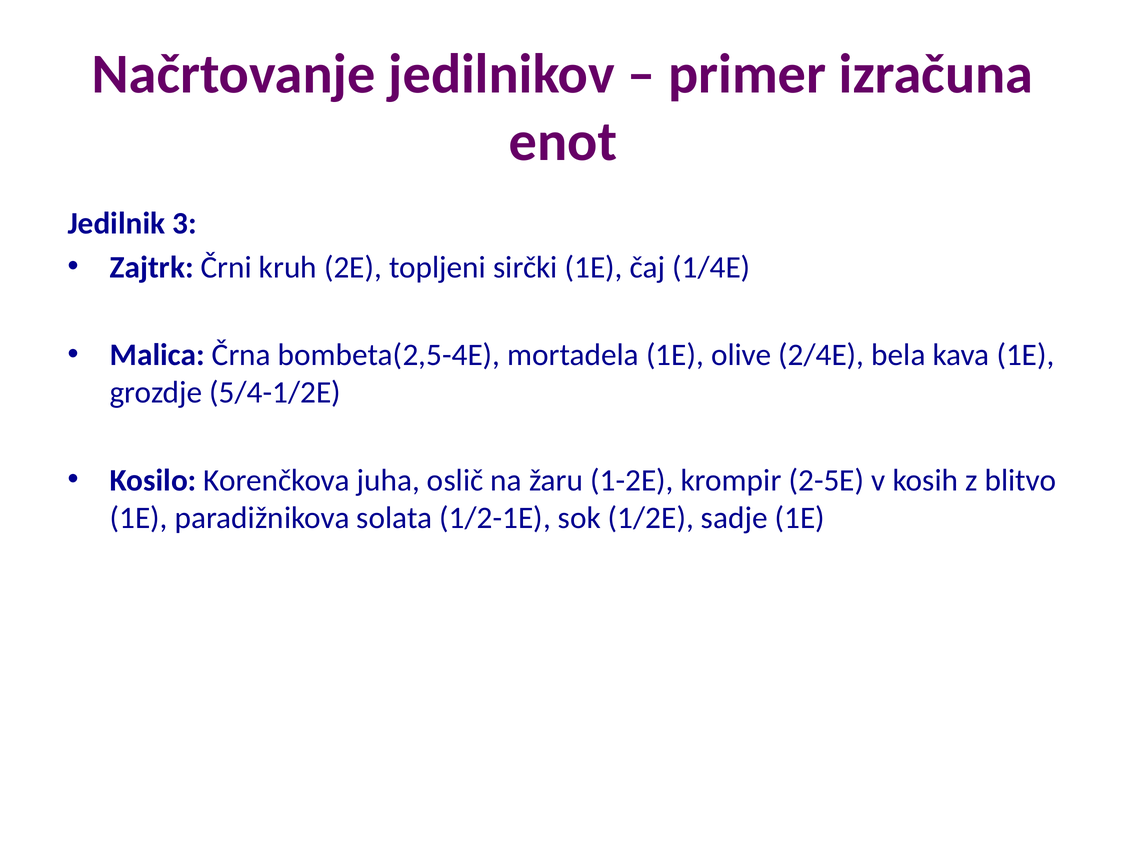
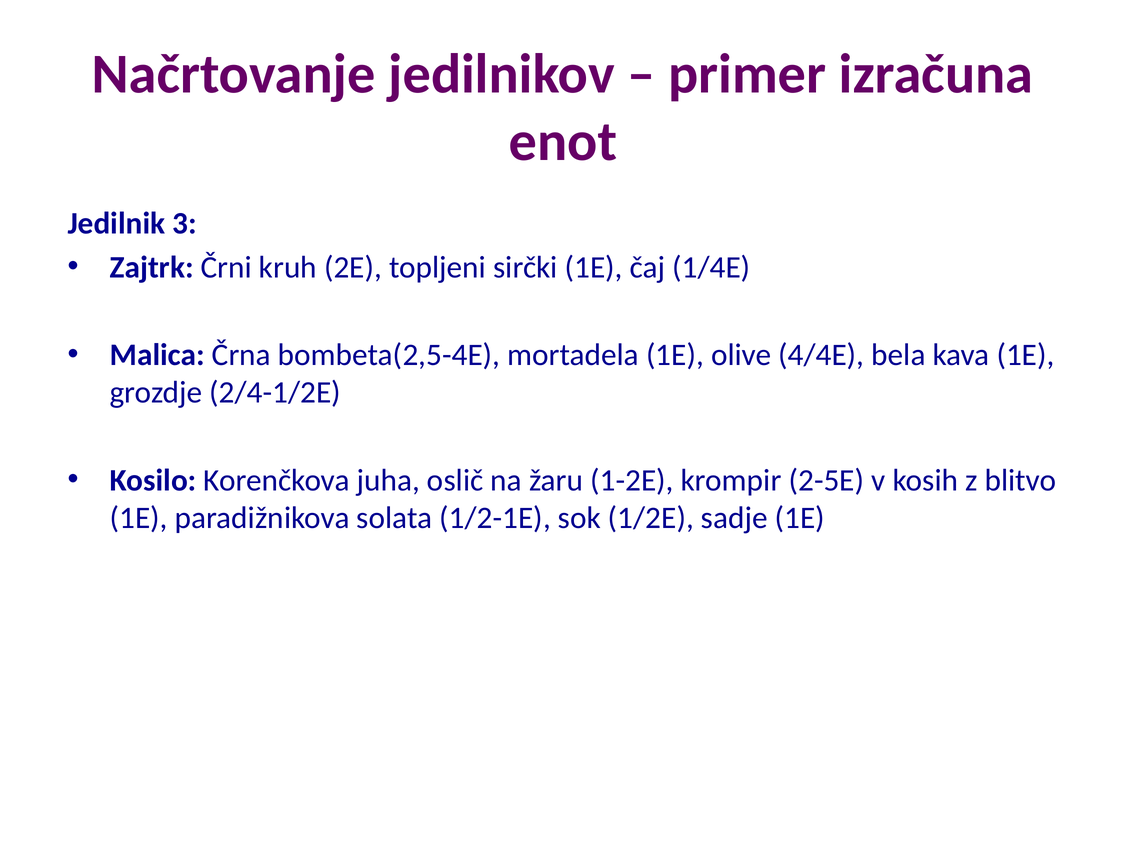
2/4E: 2/4E -> 4/4E
5/4-1/2E: 5/4-1/2E -> 2/4-1/2E
